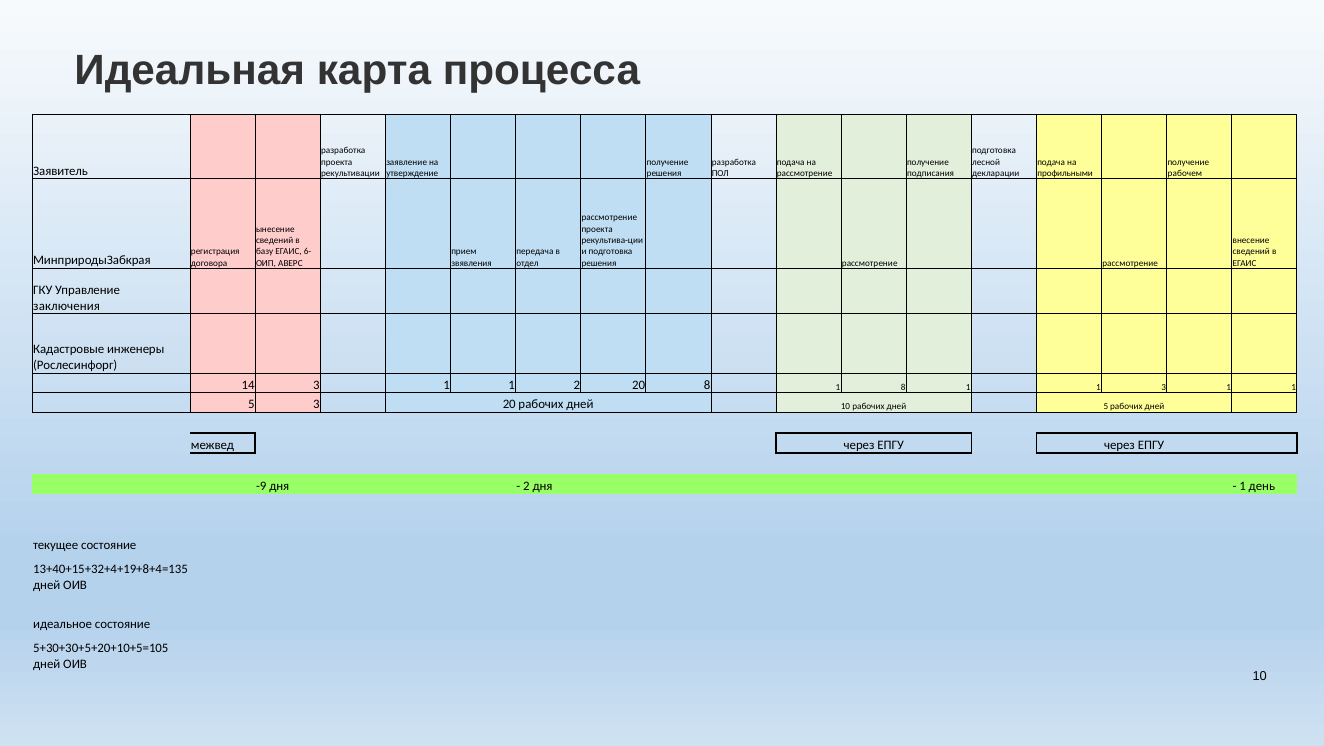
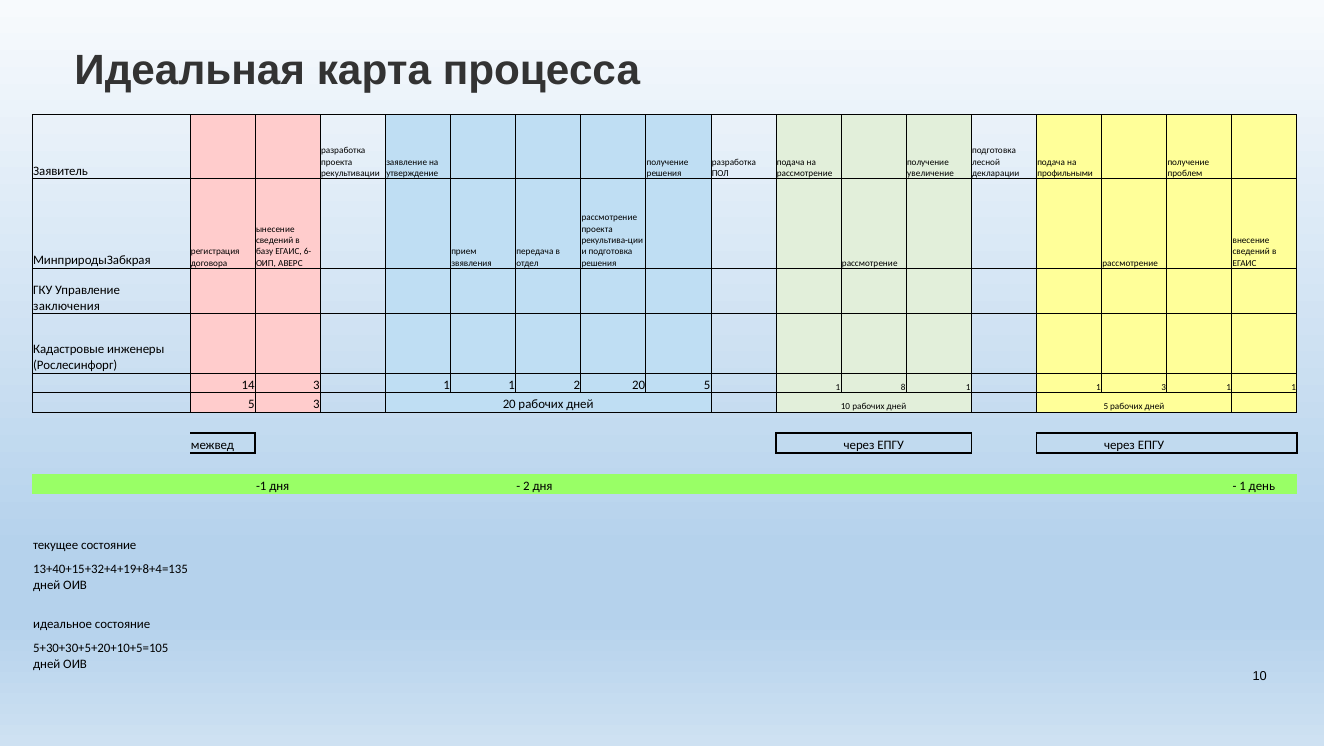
подписания: подписания -> увеличение
рабочем: рабочем -> проблем
20 8: 8 -> 5
-9: -9 -> -1
